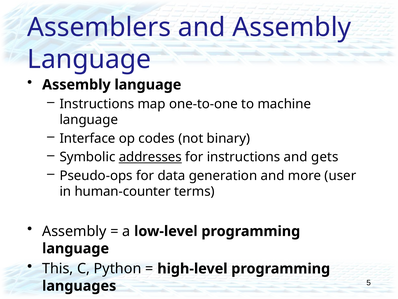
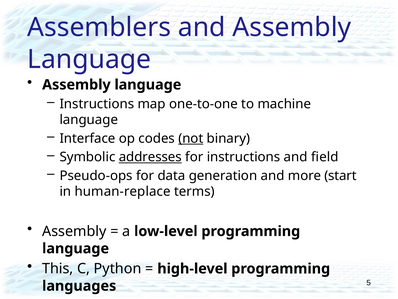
not underline: none -> present
gets: gets -> field
user: user -> start
human-counter: human-counter -> human-replace
